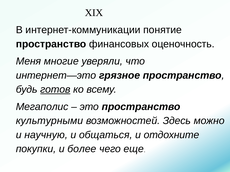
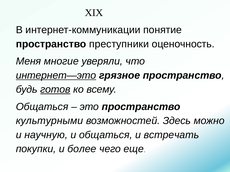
финансовых: финансовых -> преступники
интернет―это underline: none -> present
Мегаполис at (42, 107): Мегаполис -> Общаться
отдохните: отдохните -> встречать
